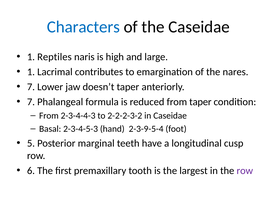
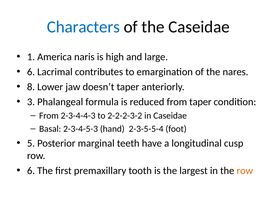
Reptiles: Reptiles -> America
1 at (31, 72): 1 -> 6
7 at (31, 87): 7 -> 8
7 at (31, 102): 7 -> 3
2-3-9-5-4: 2-3-9-5-4 -> 2-3-5-5-4
row at (245, 170) colour: purple -> orange
